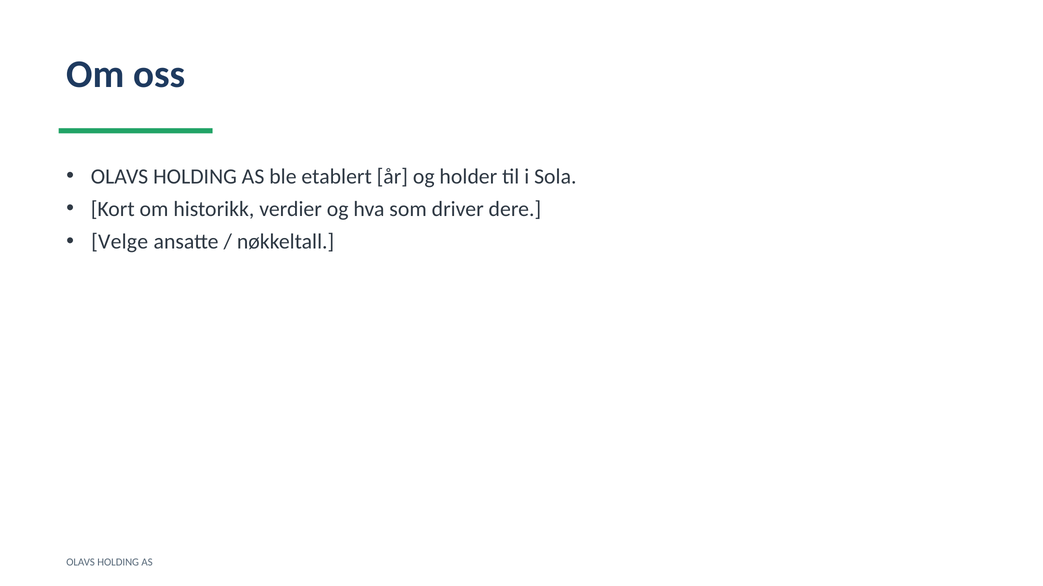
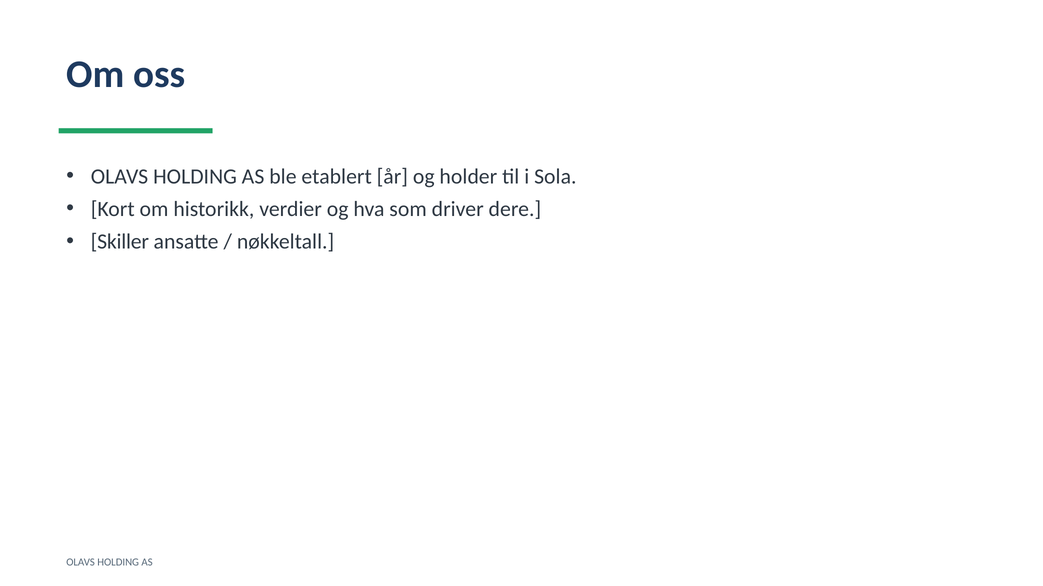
Velge: Velge -> Skiller
